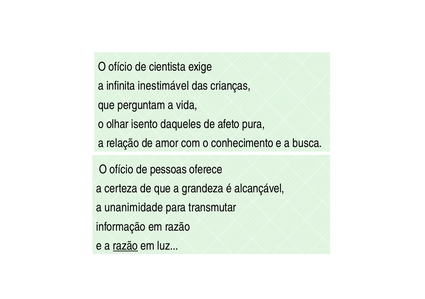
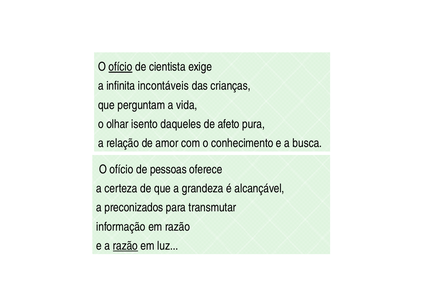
ofício at (120, 67) underline: none -> present
inestimável: inestimável -> incontáveis
unanimidade: unanimidade -> preconizados
